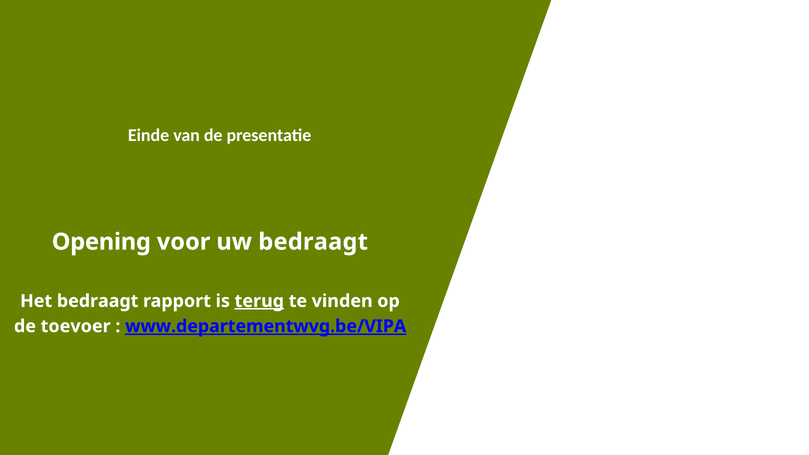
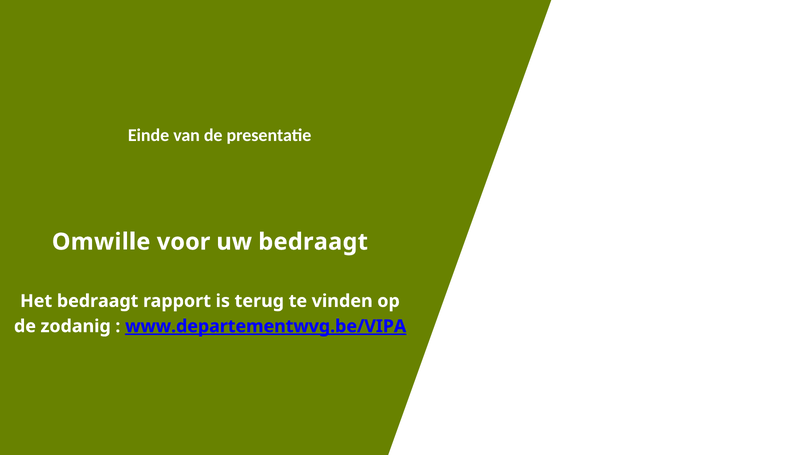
Opening: Opening -> Omwille
terug underline: present -> none
toevoer: toevoer -> zodanig
